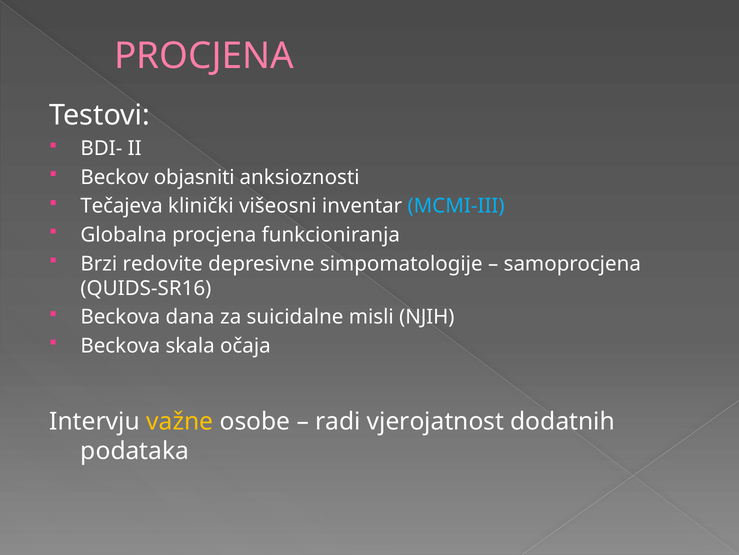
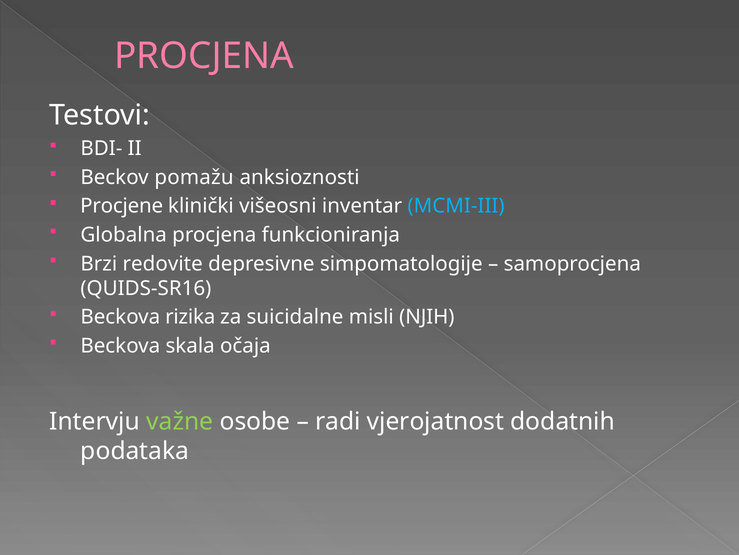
objasniti: objasniti -> pomažu
Tečajeva: Tečajeva -> Procjene
dana: dana -> rizika
važne colour: yellow -> light green
